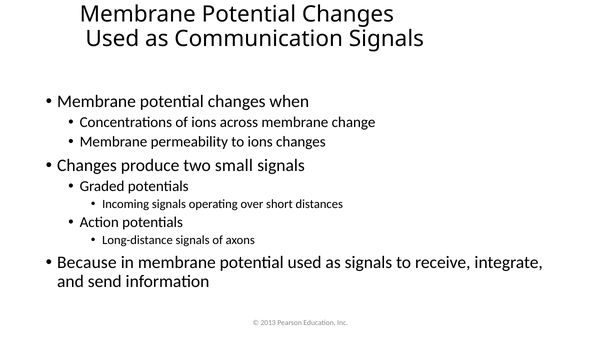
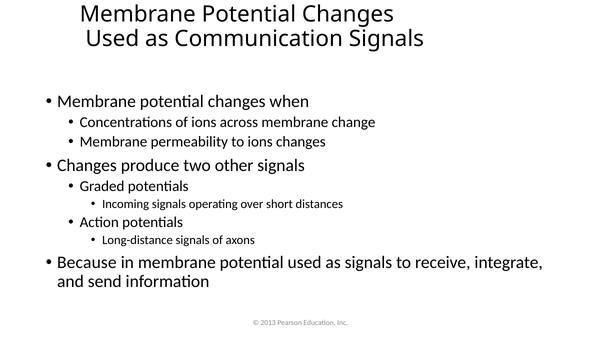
small: small -> other
